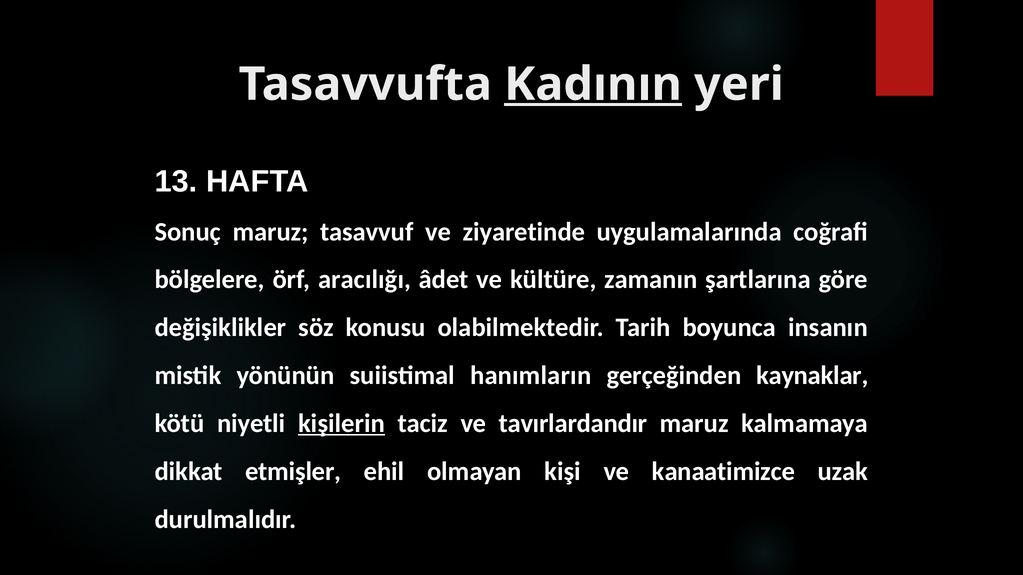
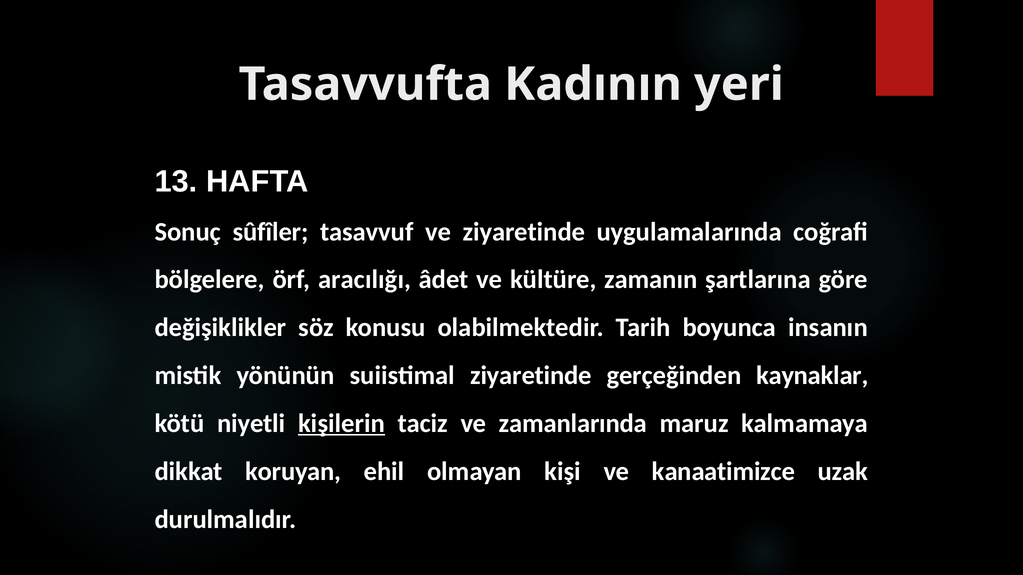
Kadının underline: present -> none
Sonuç maruz: maruz -> sûfîler
suiistimal hanımların: hanımların -> ziyaretinde
tavırlardandır: tavırlardandır -> zamanlarında
etmişler: etmişler -> koruyan
